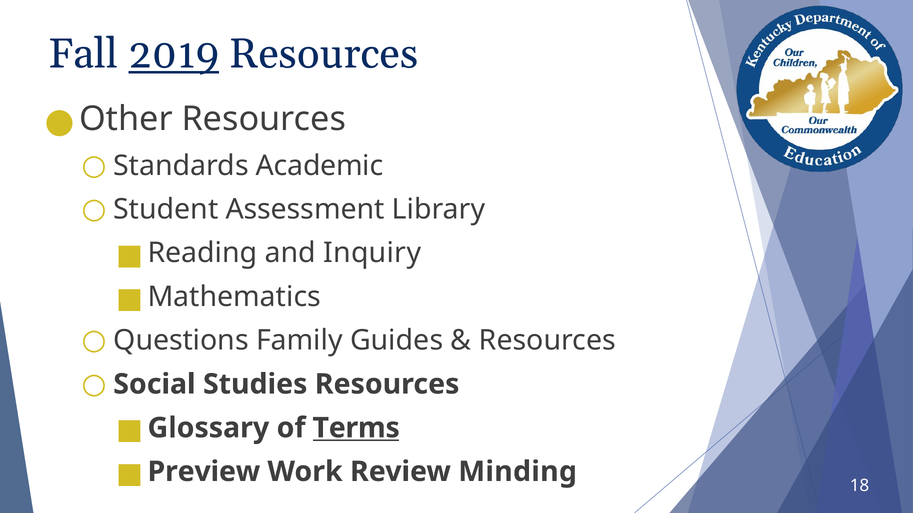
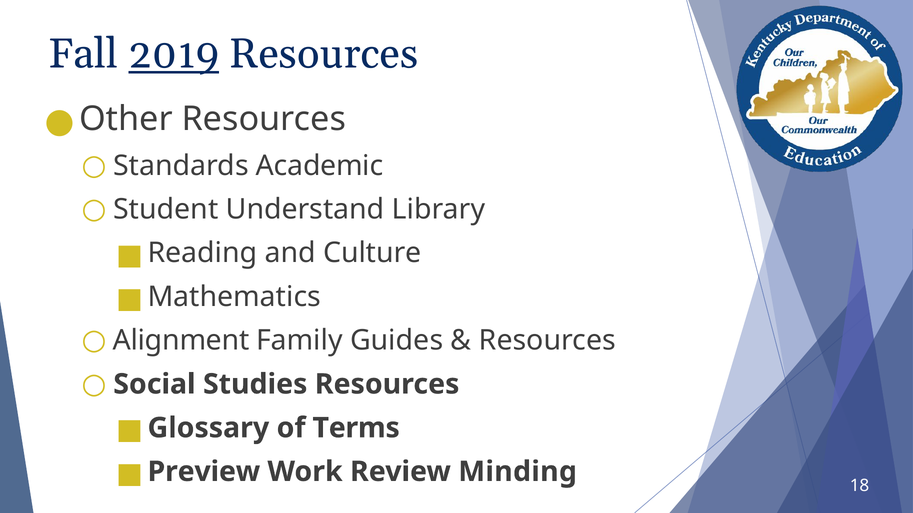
Assessment: Assessment -> Understand
Inquiry: Inquiry -> Culture
Questions: Questions -> Alignment
Terms underline: present -> none
